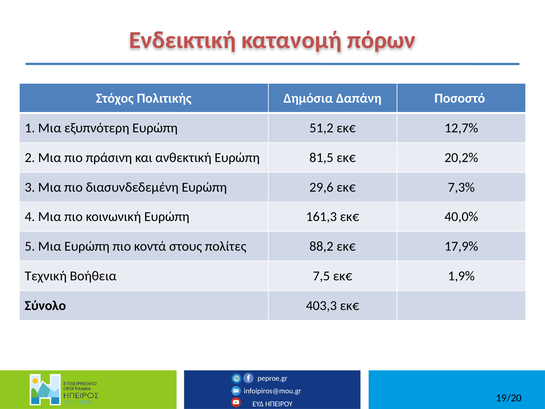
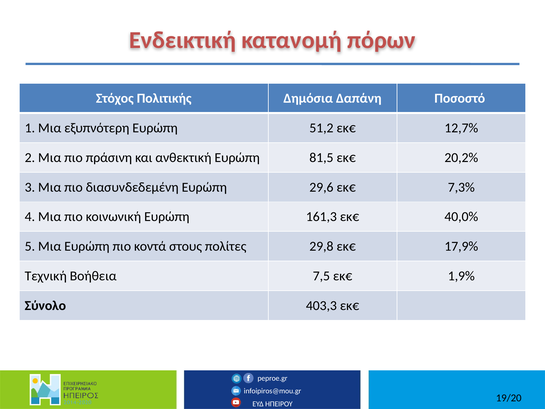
88,2: 88,2 -> 29,8
